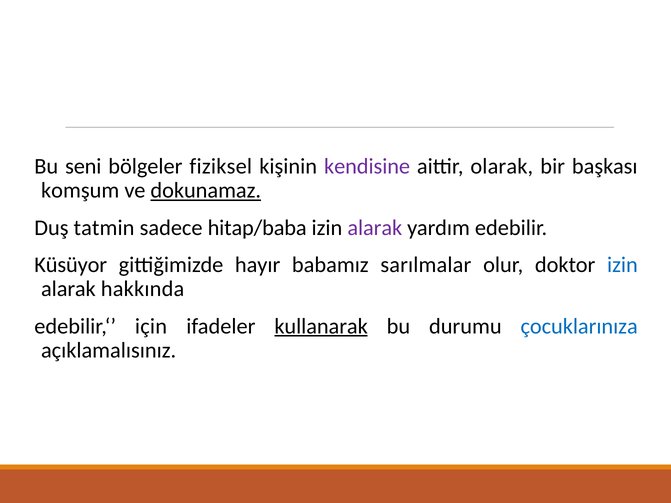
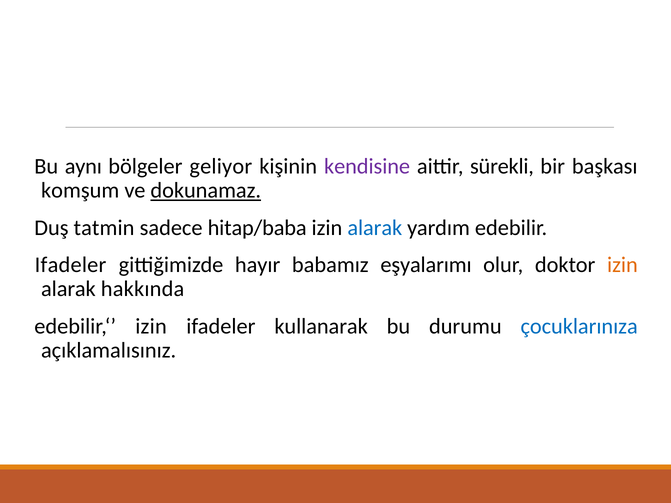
seni: seni -> aynı
fiziksel: fiziksel -> geliyor
olarak: olarak -> sürekli
alarak at (375, 228) colour: purple -> blue
Küsüyor at (71, 265): Küsüyor -> Ifadeler
sarılmalar: sarılmalar -> eşyalarımı
izin at (622, 265) colour: blue -> orange
edebilir,‘ için: için -> izin
kullanarak underline: present -> none
